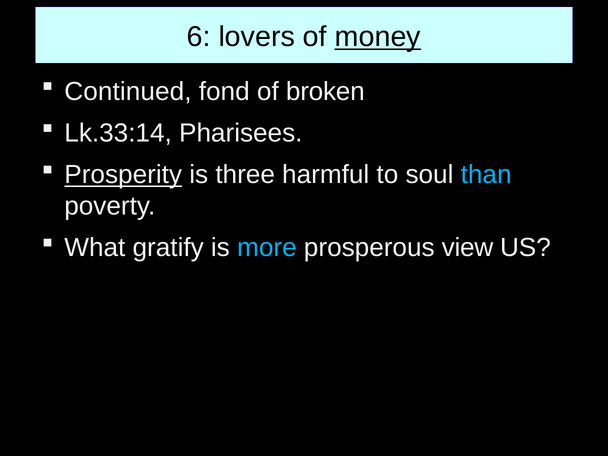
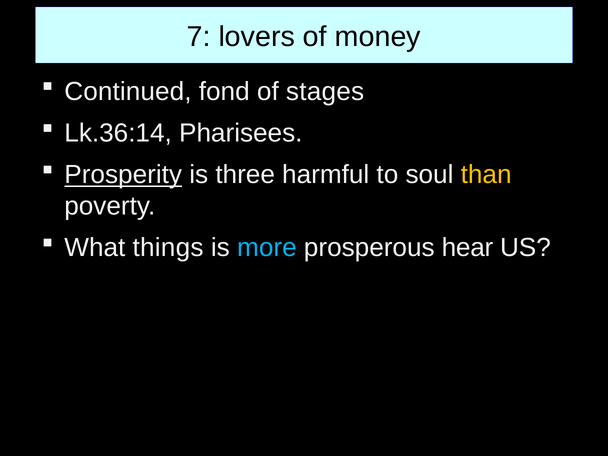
6: 6 -> 7
money underline: present -> none
broken: broken -> stages
Lk.33:14: Lk.33:14 -> Lk.36:14
than colour: light blue -> yellow
gratify: gratify -> things
view: view -> hear
